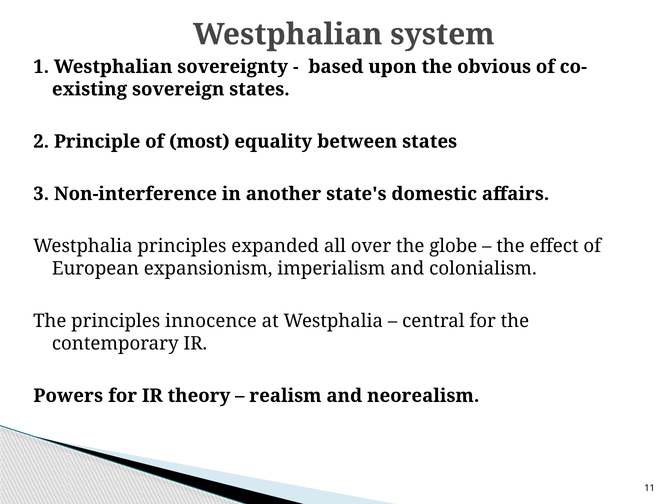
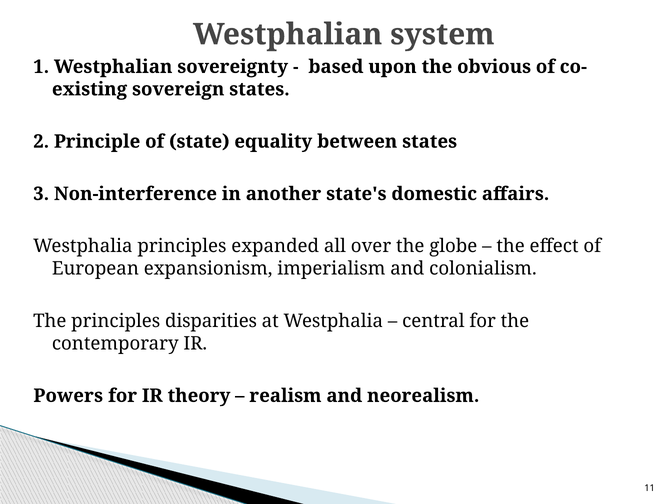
most: most -> state
innocence: innocence -> disparities
